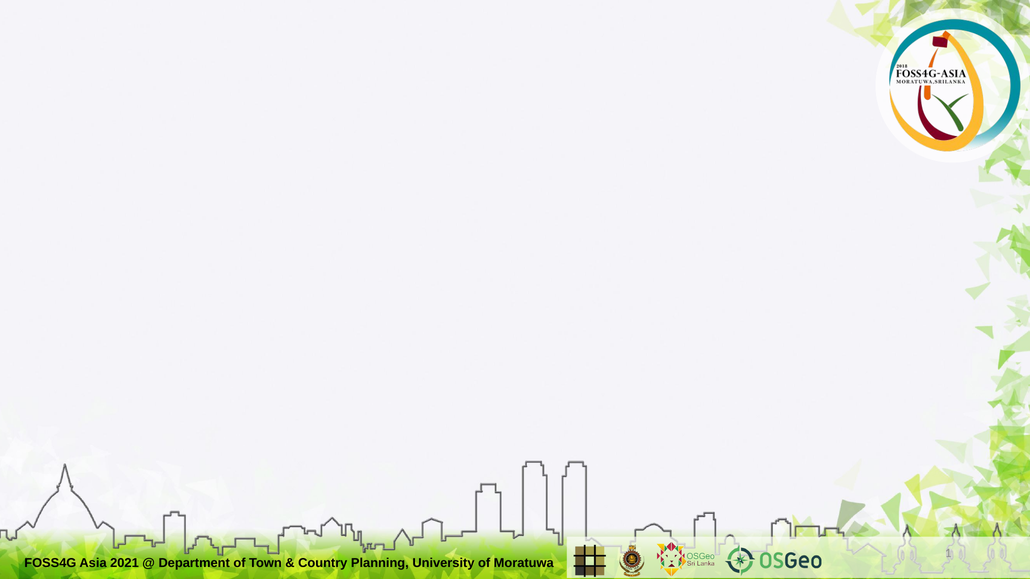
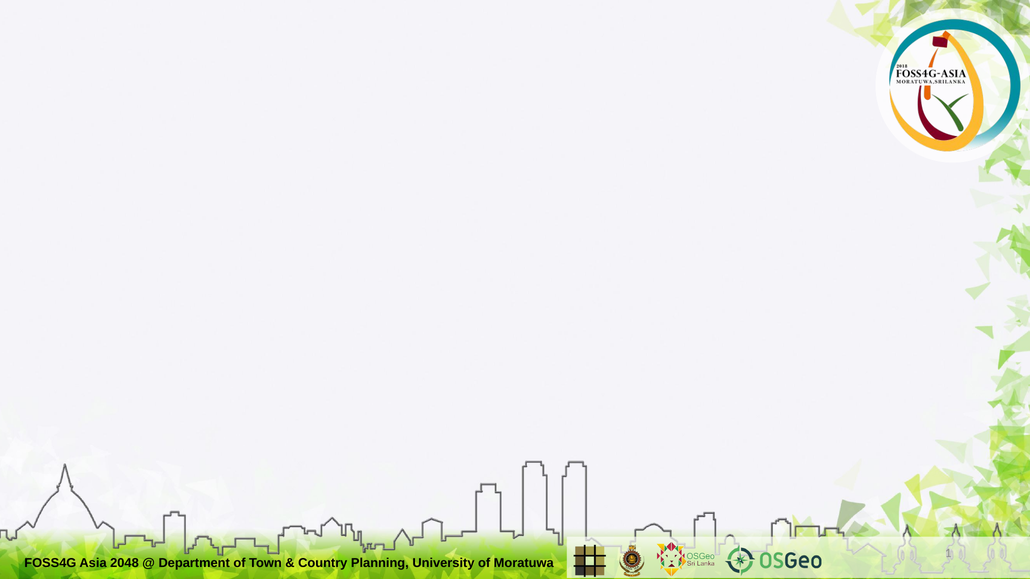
2021: 2021 -> 2048
